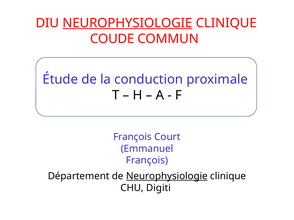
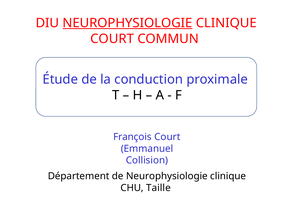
COUDE at (112, 39): COUDE -> COURT
François at (147, 161): François -> Collision
Neurophysiologie at (167, 177) underline: present -> none
Digiti: Digiti -> Taille
